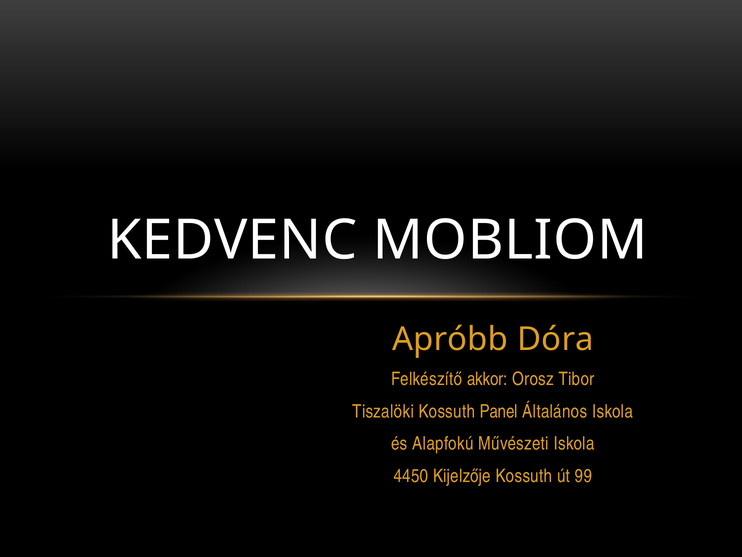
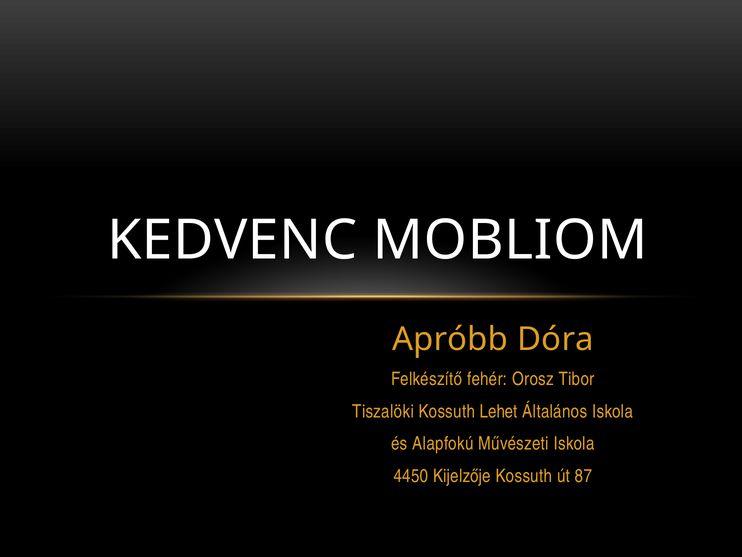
akkor: akkor -> fehér
Panel: Panel -> Lehet
99: 99 -> 87
